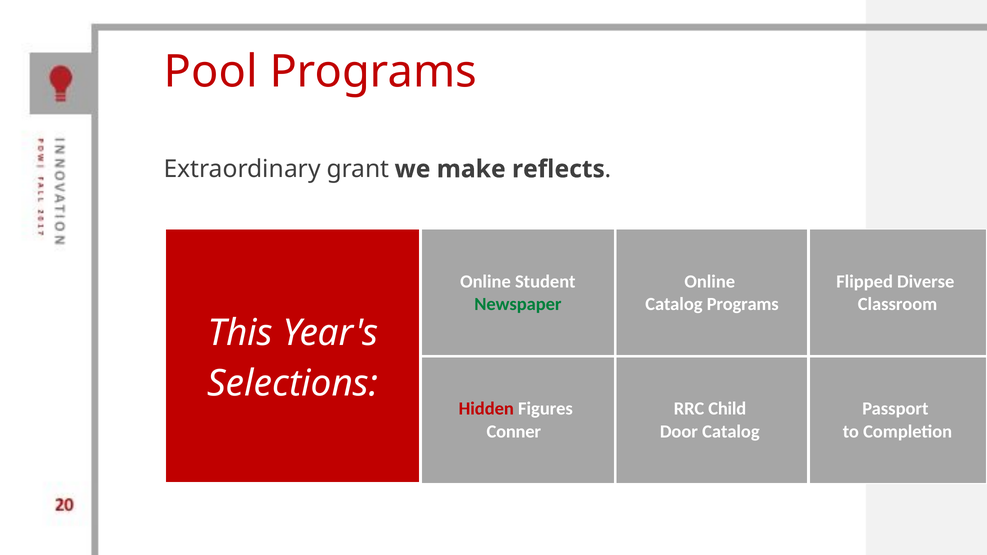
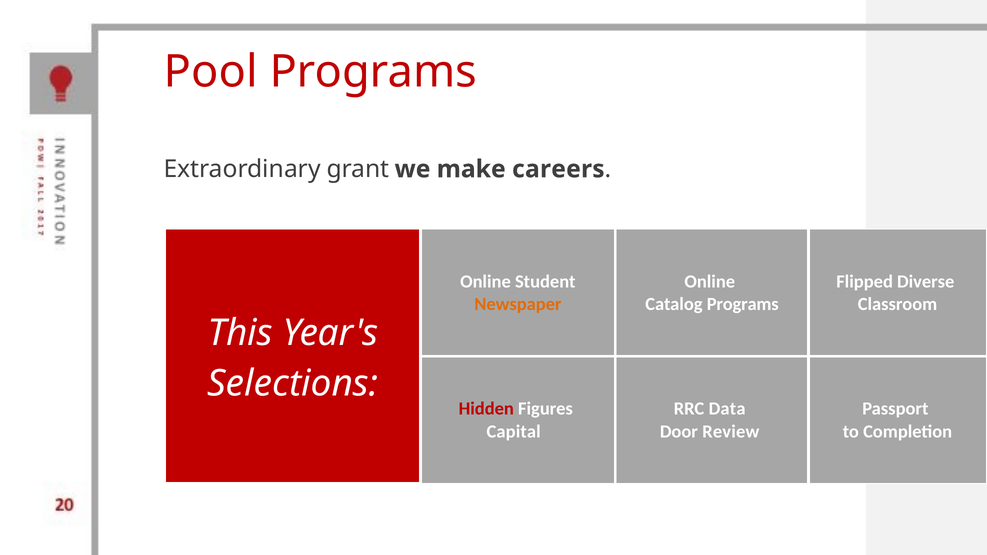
reflects: reflects -> careers
Newspaper colour: green -> orange
Child: Child -> Data
Conner: Conner -> Capital
Door Catalog: Catalog -> Review
